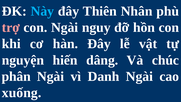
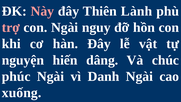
Này colour: light blue -> pink
Nhân: Nhân -> Lành
phân: phân -> phúc
